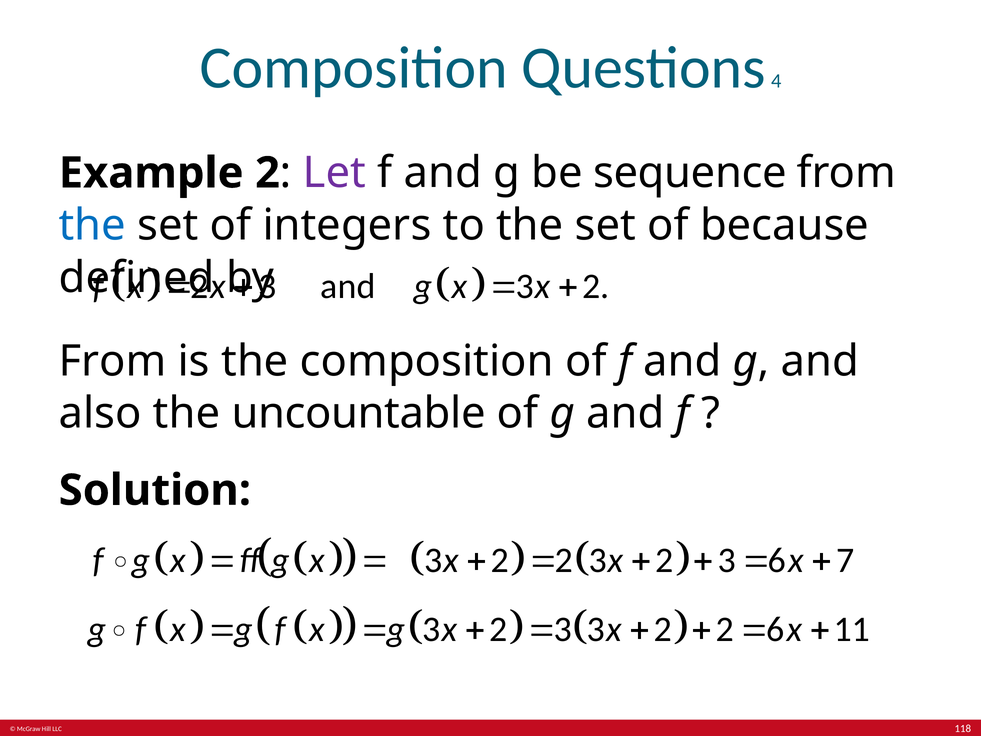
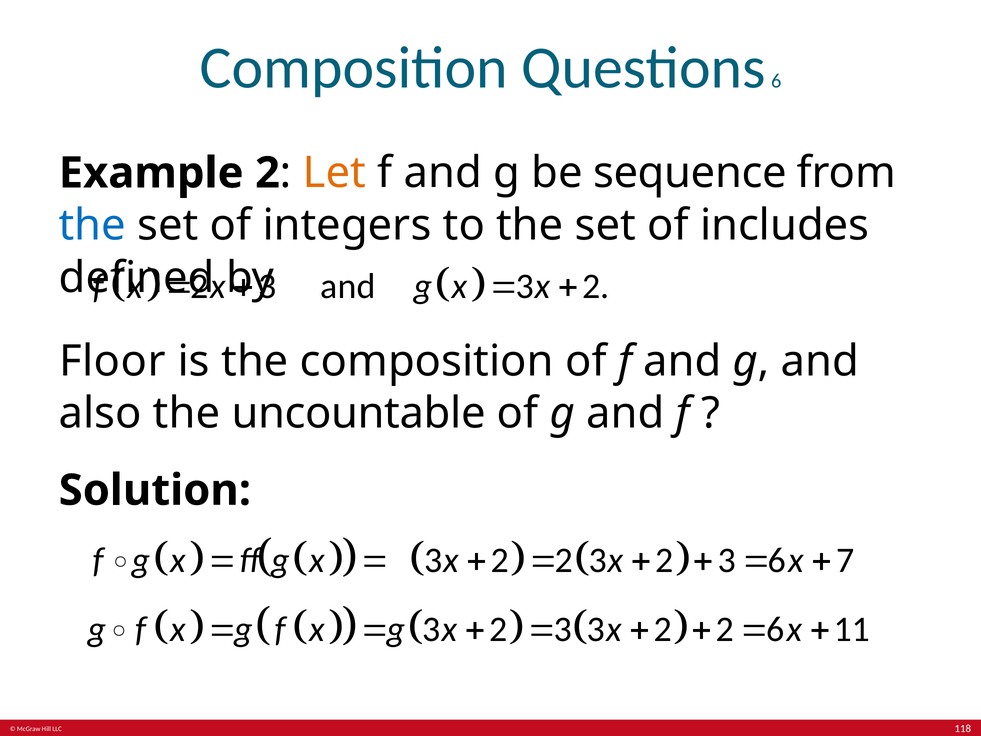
Questions 4: 4 -> 6
Let colour: purple -> orange
because: because -> includes
From at (113, 361): From -> Floor
